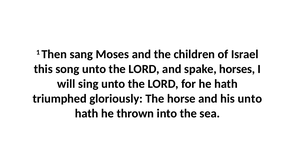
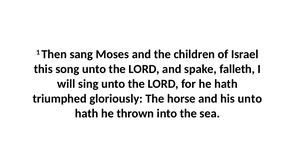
horses: horses -> falleth
